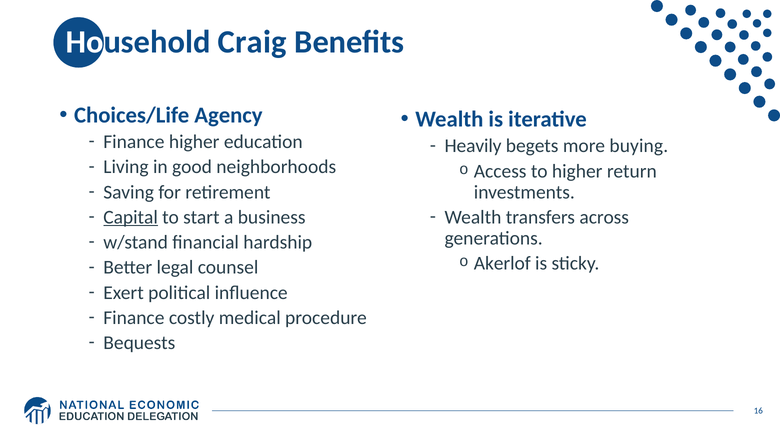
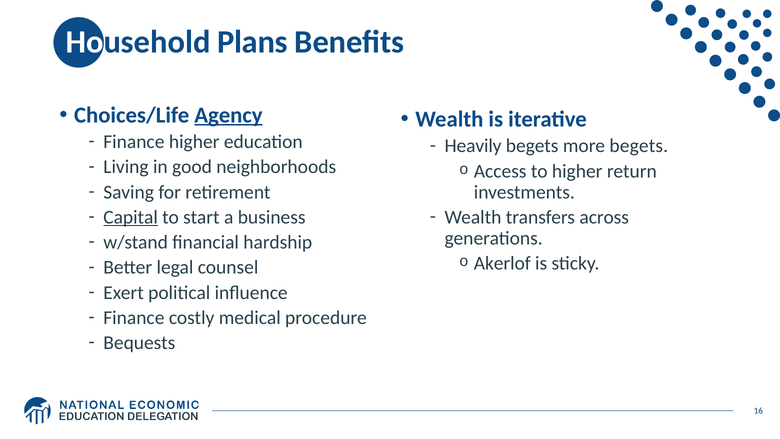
Craig: Craig -> Plans
Agency underline: none -> present
more buying: buying -> begets
